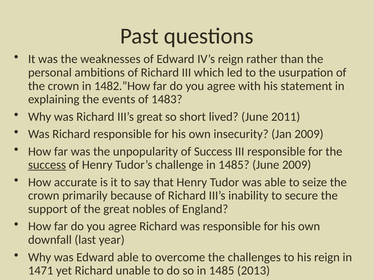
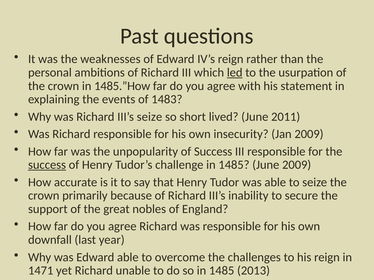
led underline: none -> present
1482.”How: 1482.”How -> 1485.”How
III’s great: great -> seize
